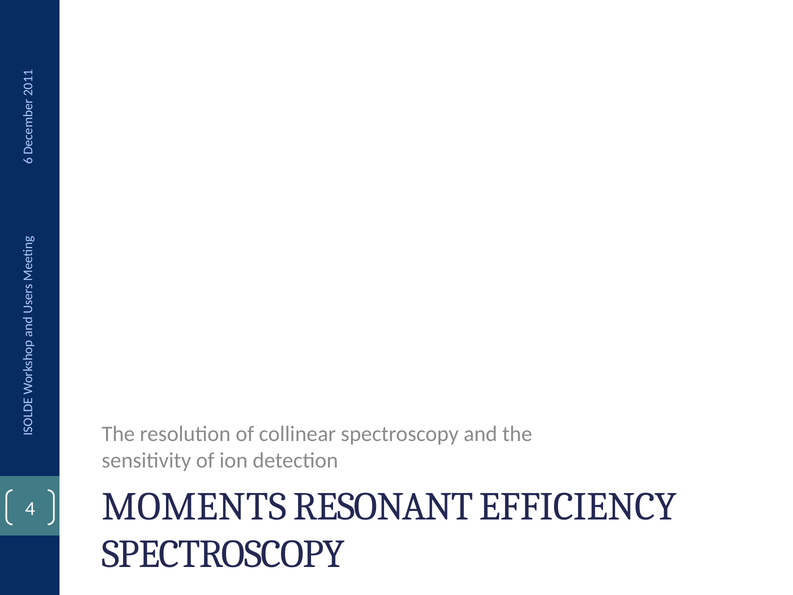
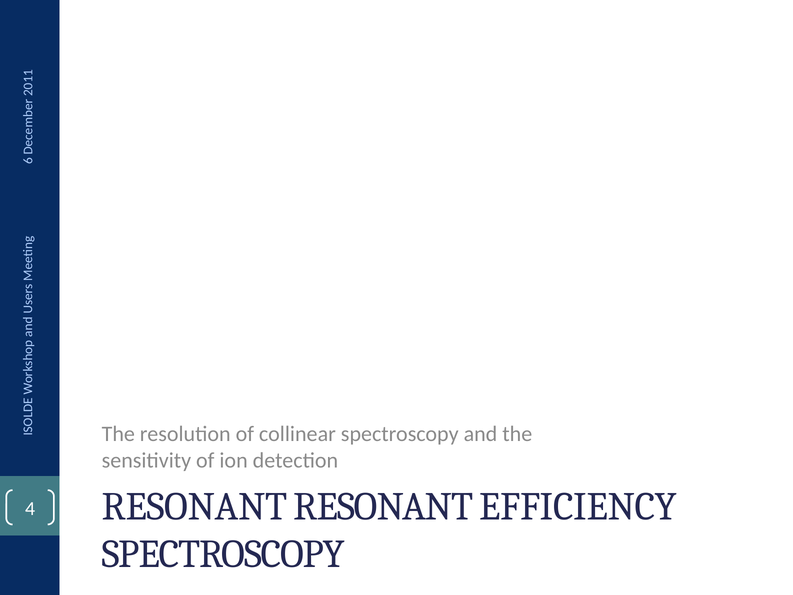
MOMENTS at (194, 506): MOMENTS -> RESONANT
